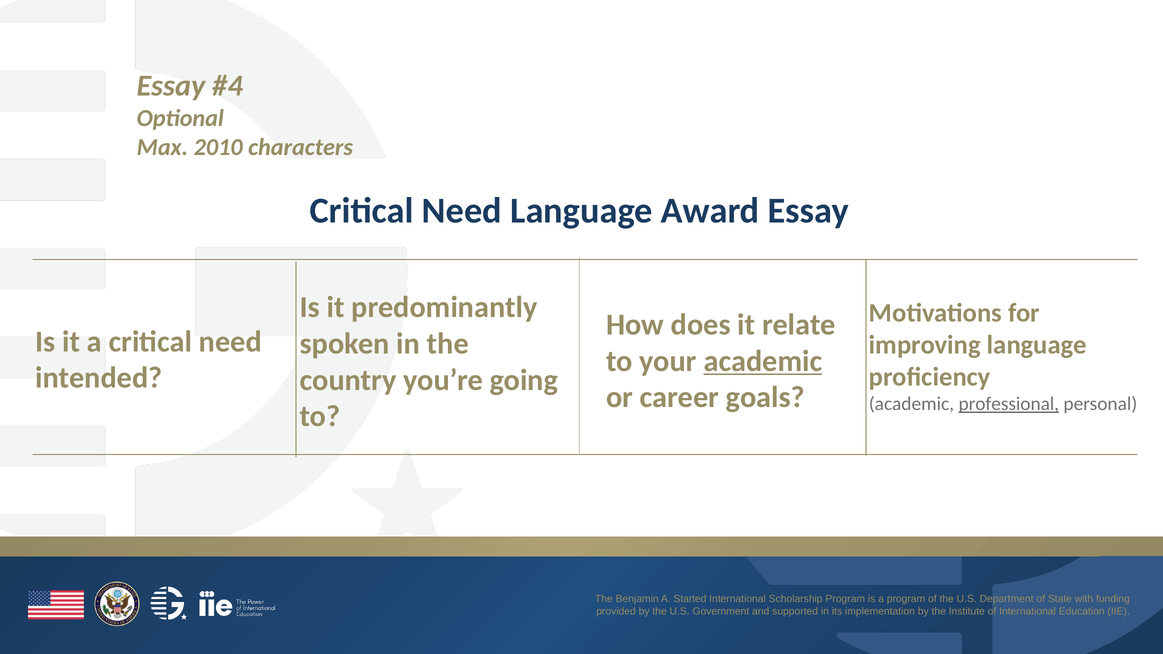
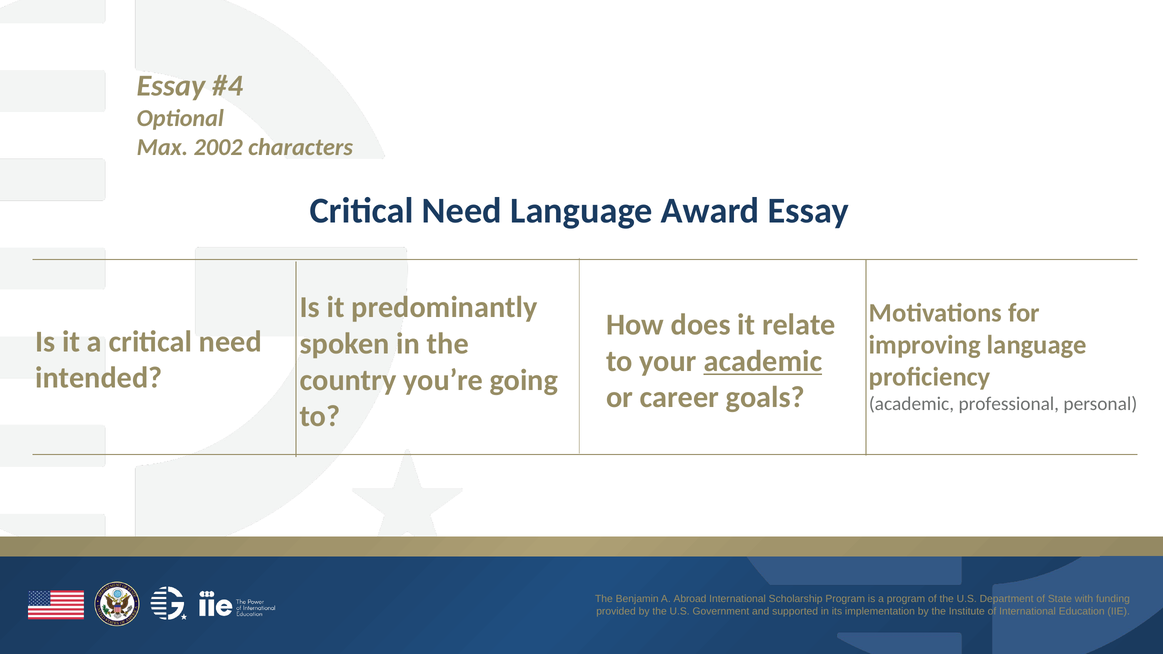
2010: 2010 -> 2002
professional underline: present -> none
Started: Started -> Abroad
